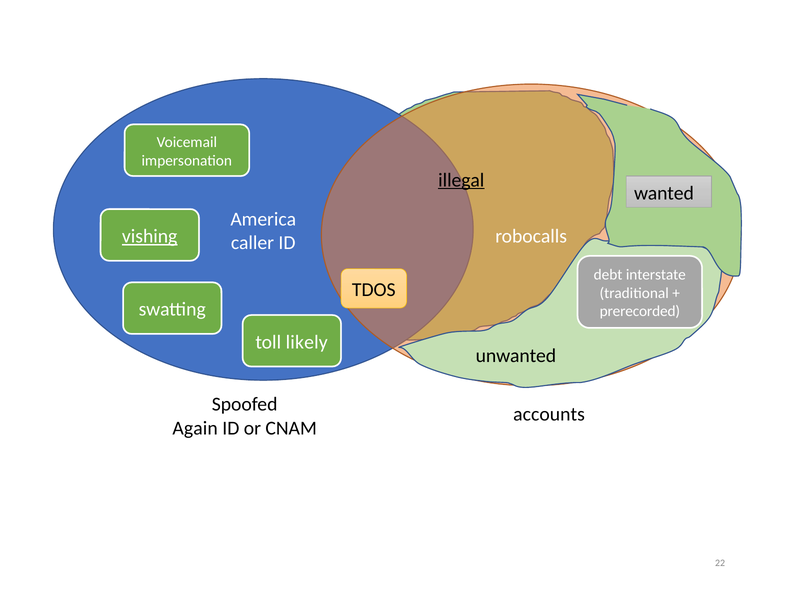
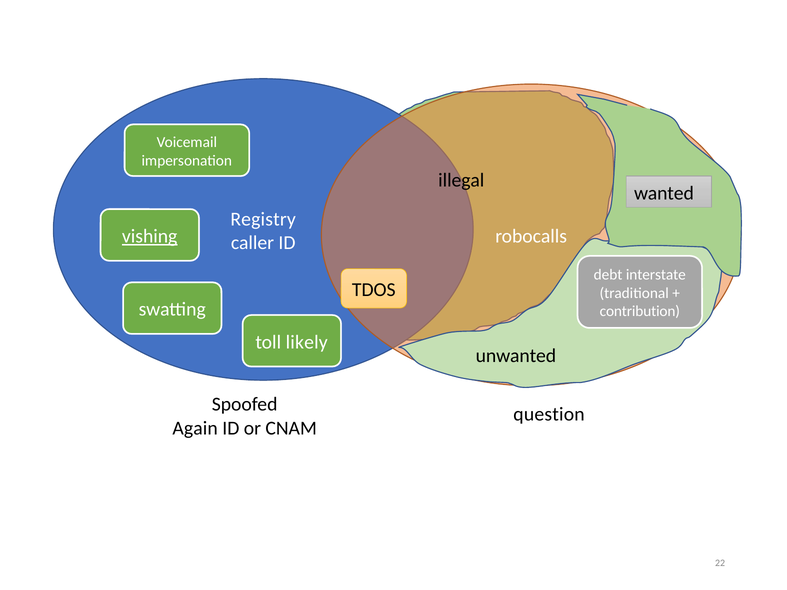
illegal underline: present -> none
America: America -> Registry
prerecorded: prerecorded -> contribution
accounts: accounts -> question
